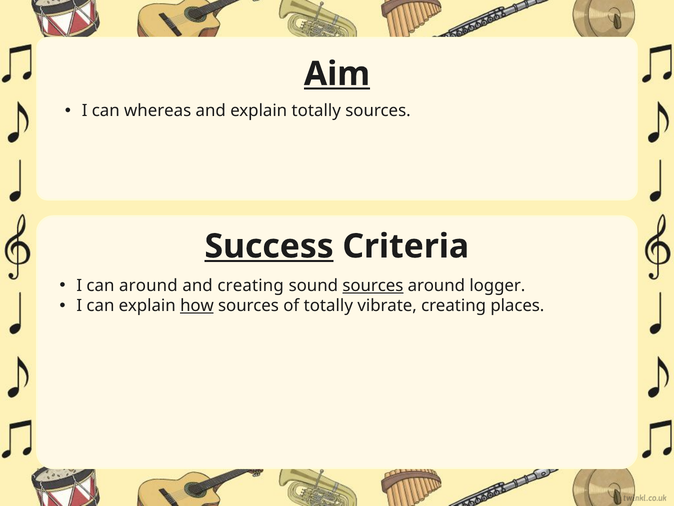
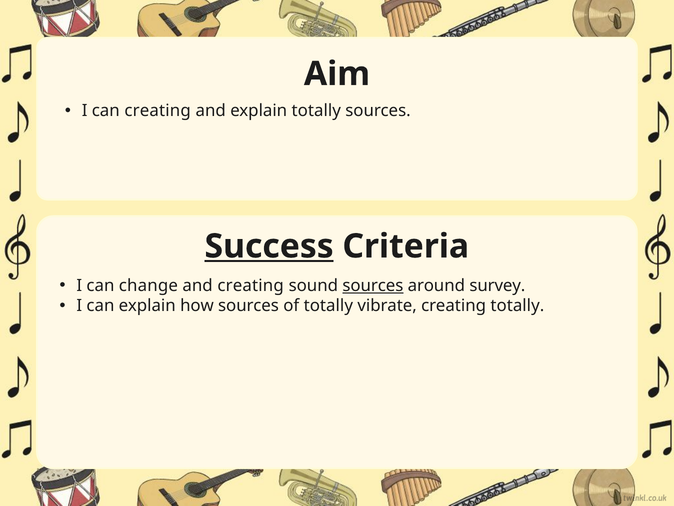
Aim underline: present -> none
can whereas: whereas -> creating
can around: around -> change
logger: logger -> survey
how underline: present -> none
creating places: places -> totally
